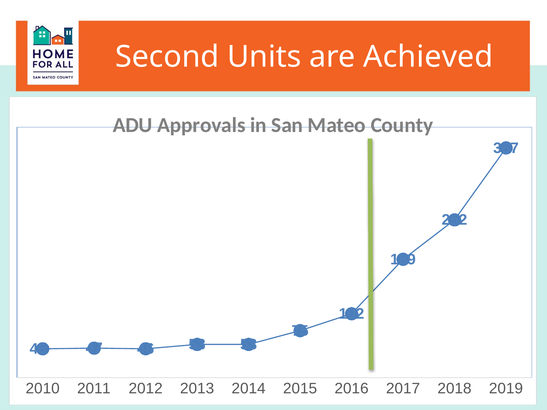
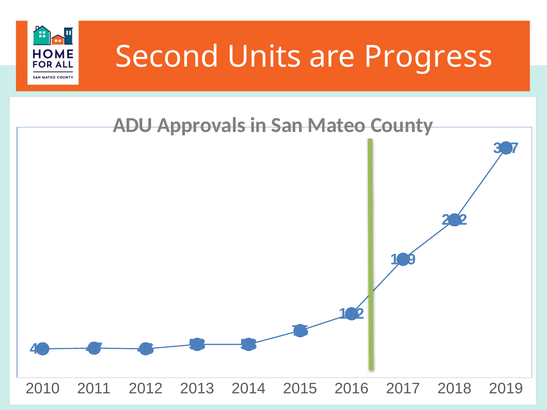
Achieved: Achieved -> Progress
